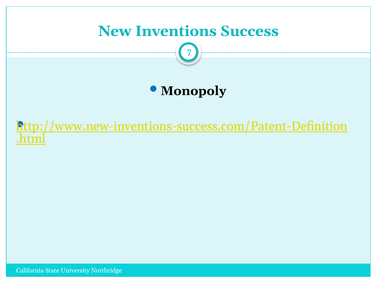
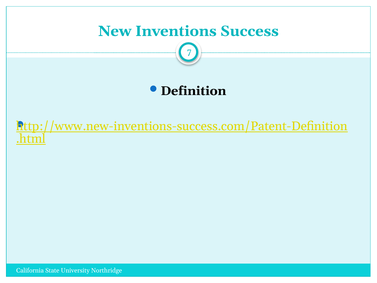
Monopoly: Monopoly -> Definition
